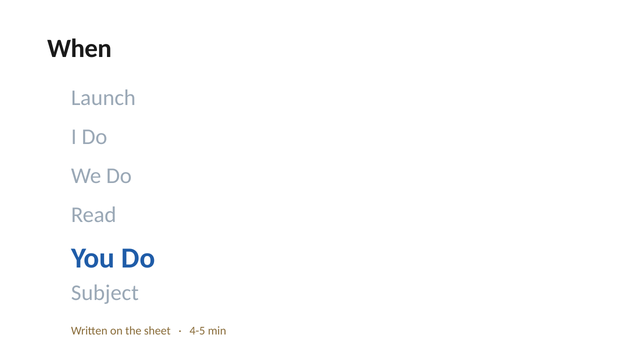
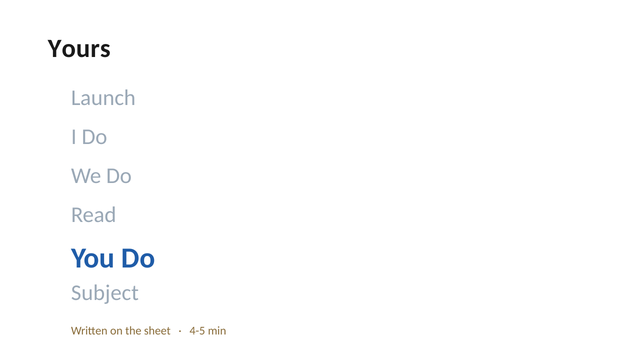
When: When -> Yours
